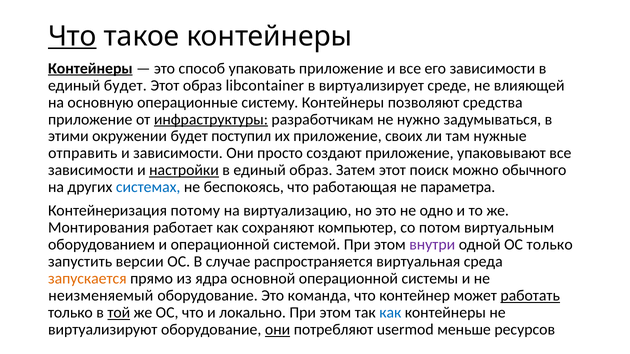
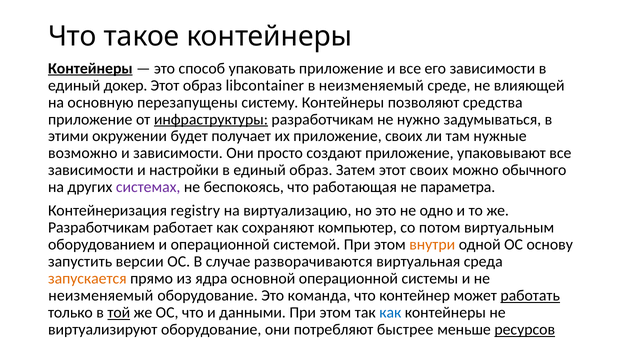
Что at (72, 36) underline: present -> none
единый будет: будет -> докер
в виртуализирует: виртуализирует -> неизменяемый
операционные: операционные -> перезапущены
поступил: поступил -> получает
отправить: отправить -> возможно
настройки underline: present -> none
этот поиск: поиск -> своих
системах colour: blue -> purple
потому: потому -> registry
Монтирования at (99, 228): Монтирования -> Разработчикам
внутри colour: purple -> orange
ОС только: только -> основу
распространяется: распространяется -> разворачиваются
локально: локально -> данными
они at (278, 330) underline: present -> none
usermod: usermod -> быстрее
ресурсов underline: none -> present
